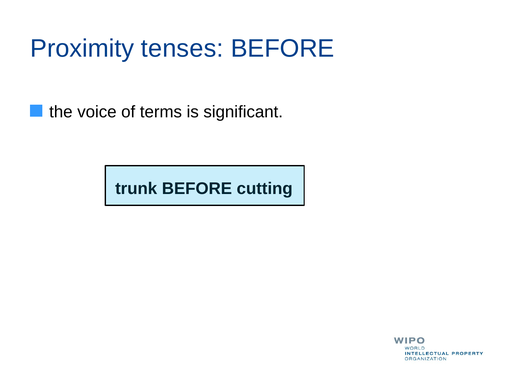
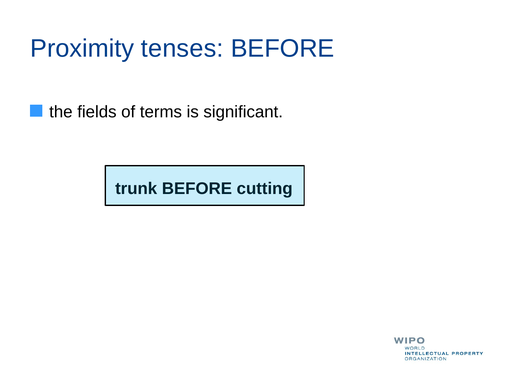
voice: voice -> fields
